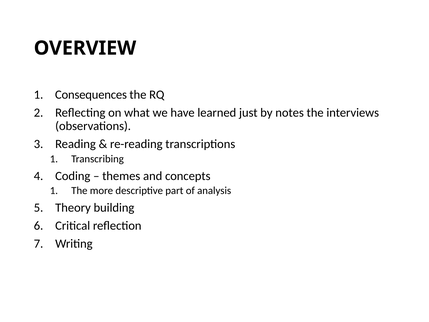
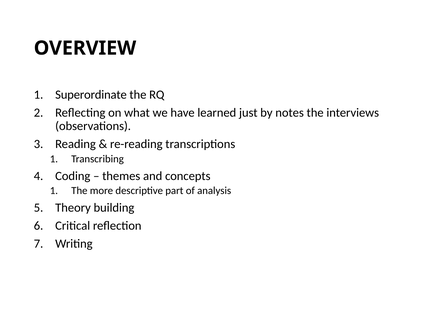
Consequences: Consequences -> Superordinate
